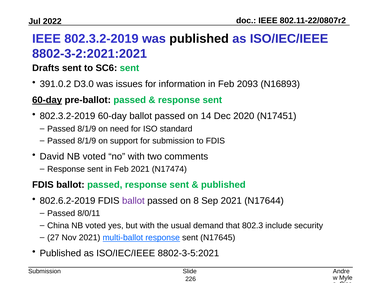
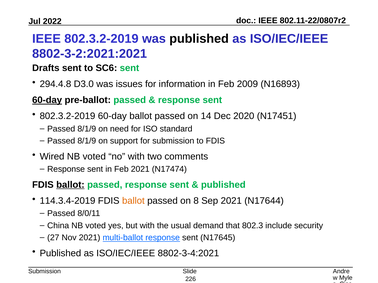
391.0.2: 391.0.2 -> 294.4.8
2093: 2093 -> 2009
David: David -> Wired
ballot at (70, 185) underline: none -> present
802.6.2-2019: 802.6.2-2019 -> 114.3.4-2019
ballot at (133, 201) colour: purple -> orange
8802-3-5:2021: 8802-3-5:2021 -> 8802-3-4:2021
